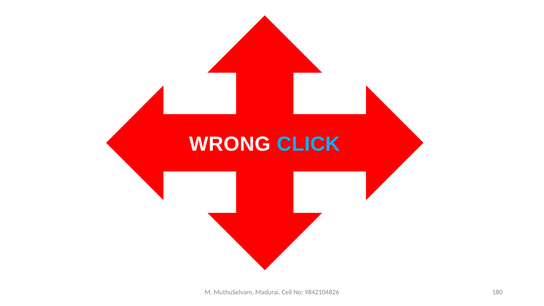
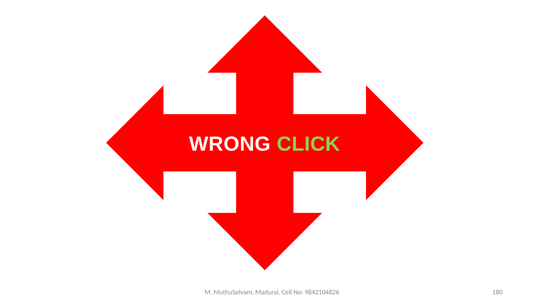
CLICK colour: light blue -> light green
